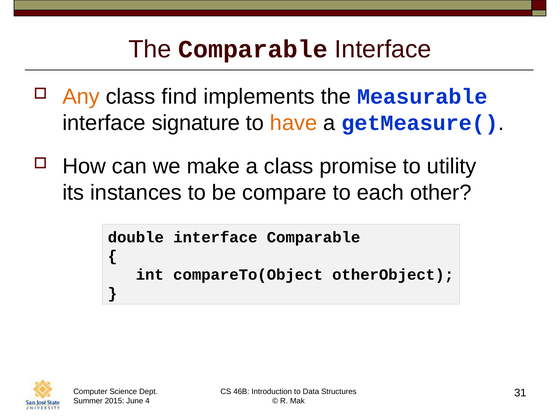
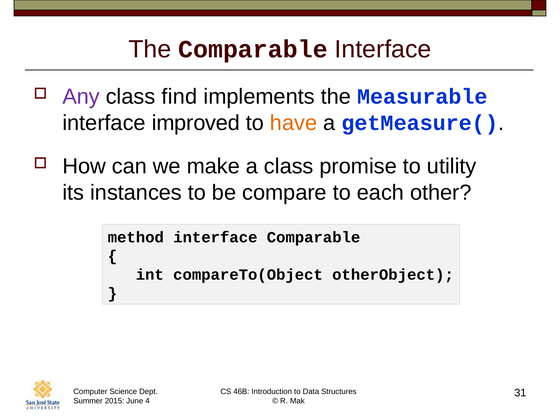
Any colour: orange -> purple
signature: signature -> improved
double: double -> method
